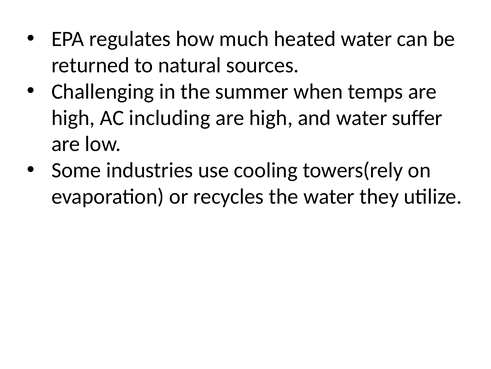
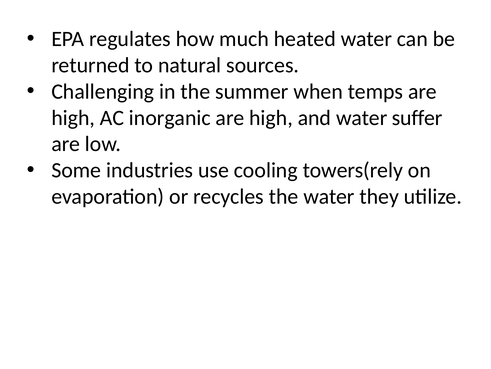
including: including -> inorganic
